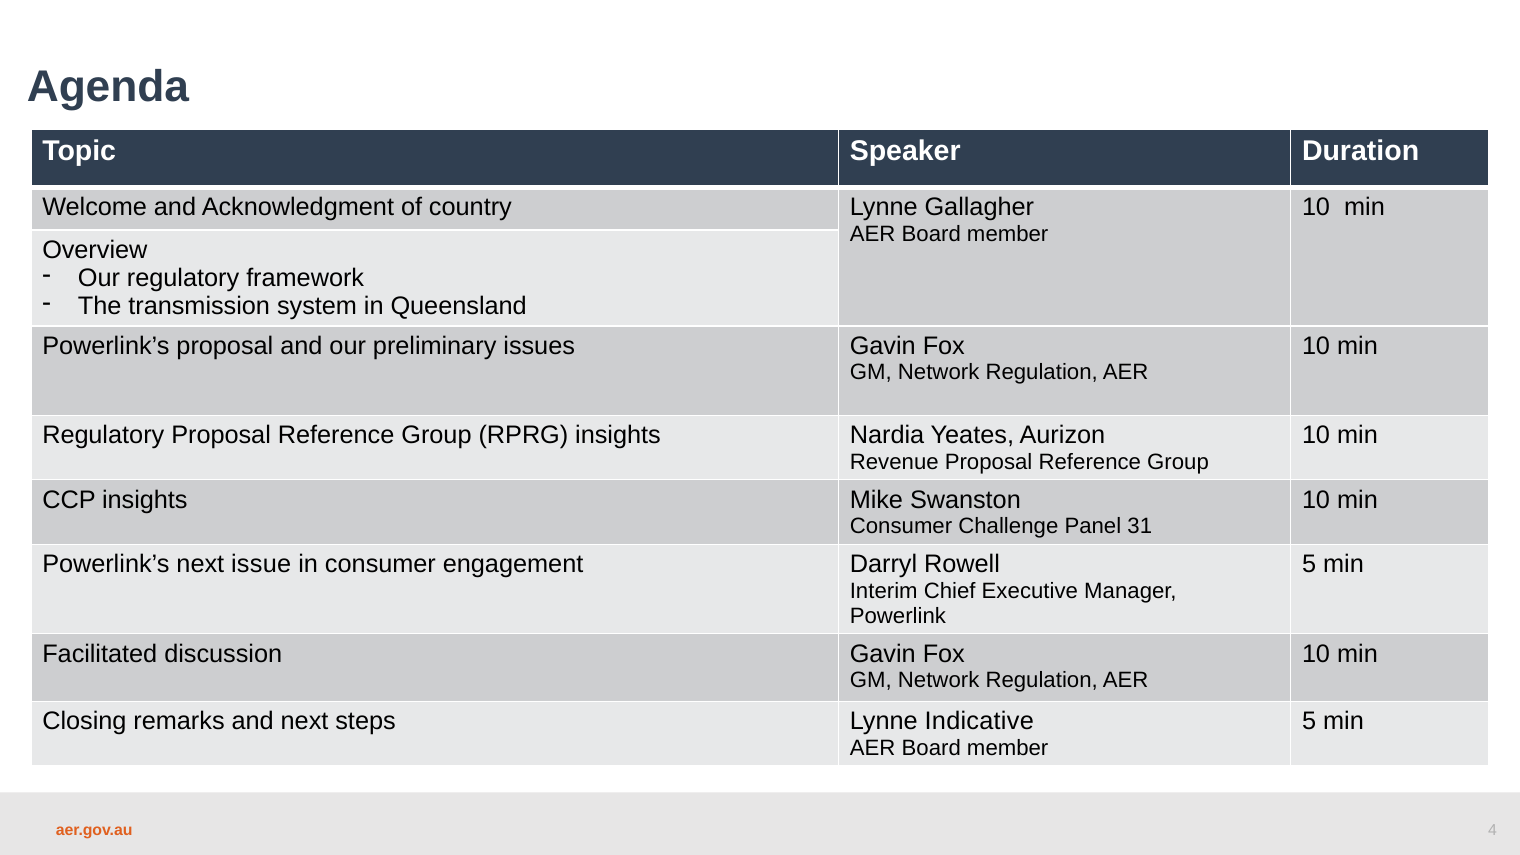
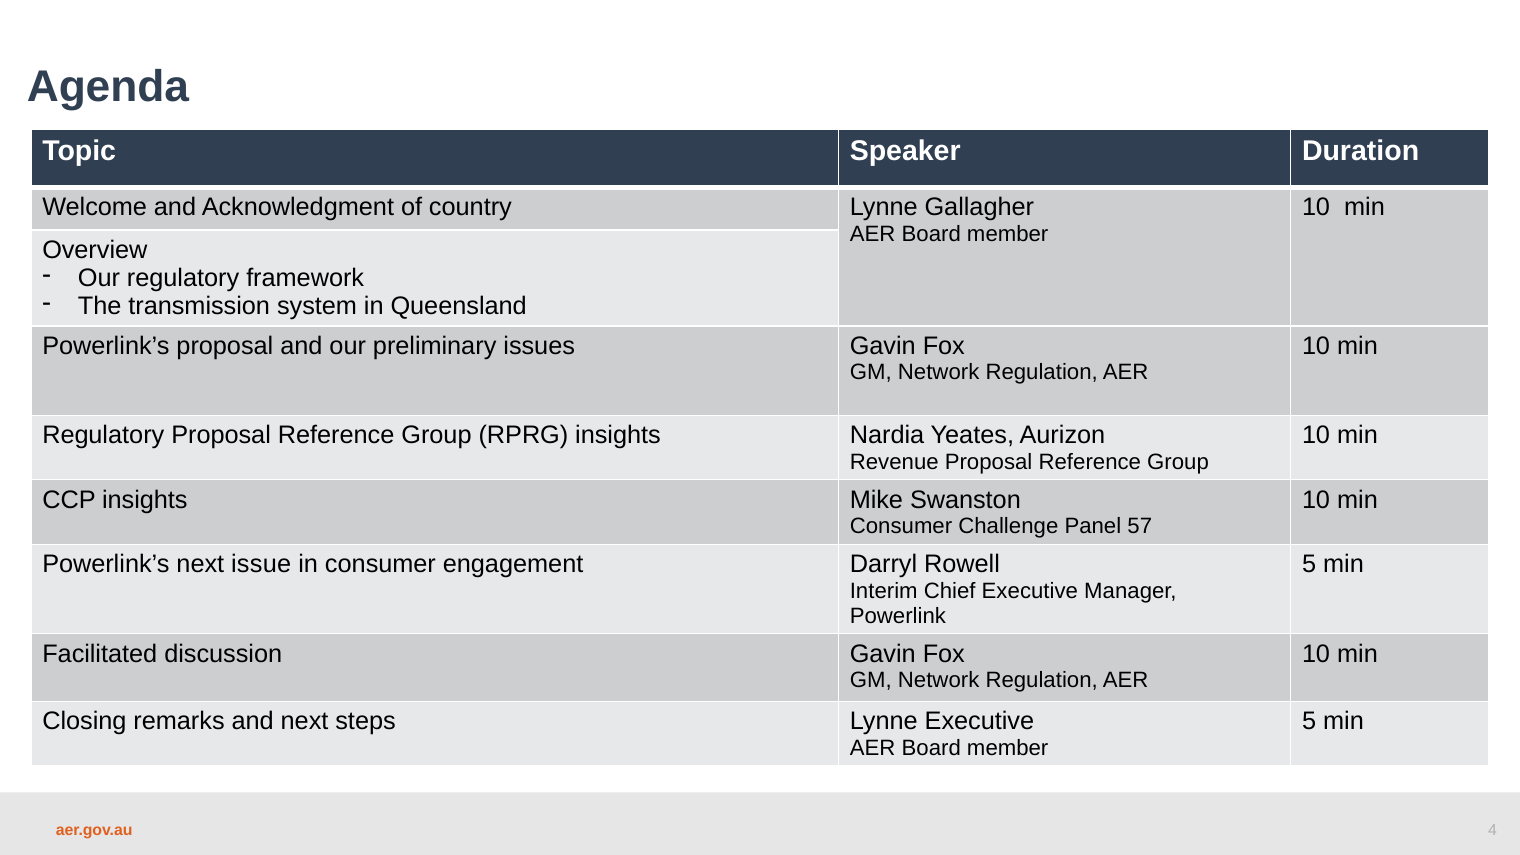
31: 31 -> 57
Lynne Indicative: Indicative -> Executive
